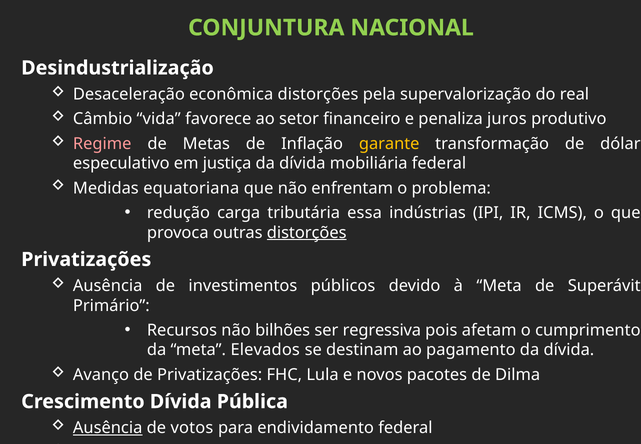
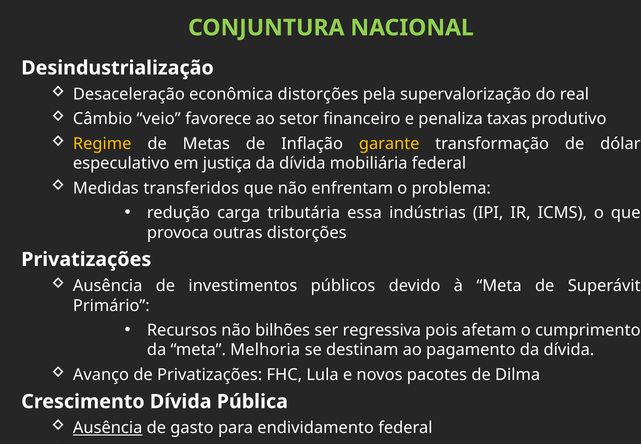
vida: vida -> veio
juros: juros -> taxas
Regime colour: pink -> yellow
equatoriana: equatoriana -> transferidos
distorções at (307, 232) underline: present -> none
Elevados: Elevados -> Melhoria
votos: votos -> gasto
